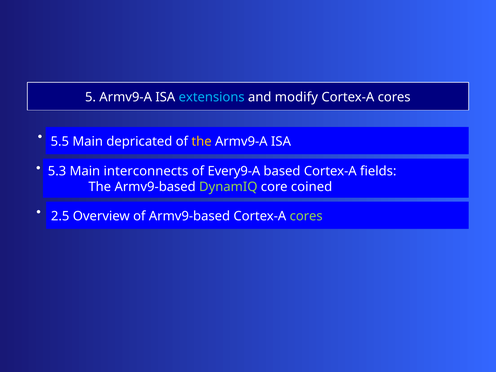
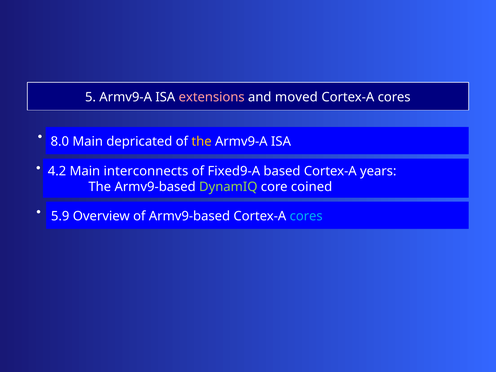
extensions colour: light blue -> pink
modify: modify -> moved
5.5: 5.5 -> 8.0
5.3: 5.3 -> 4.2
Every9-A: Every9-A -> Fixed9-A
fields: fields -> years
2.5: 2.5 -> 5.9
cores at (306, 216) colour: light green -> light blue
